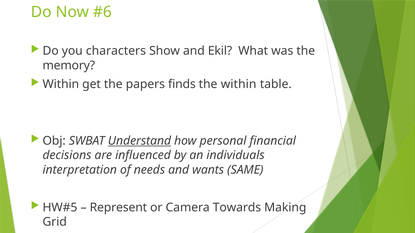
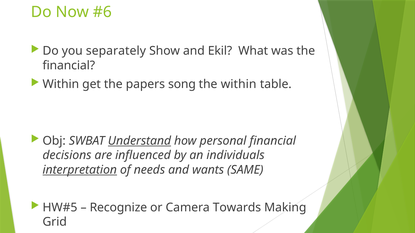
characters: characters -> separately
memory at (69, 66): memory -> financial
finds: finds -> song
interpretation underline: none -> present
Represent: Represent -> Recognize
